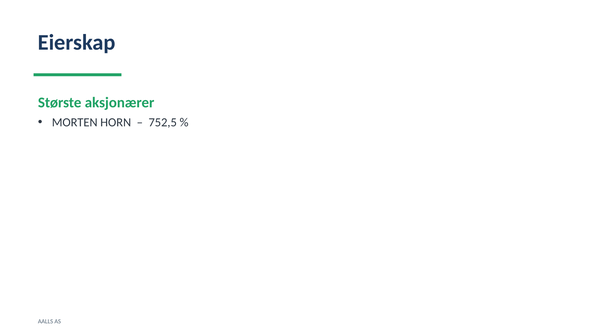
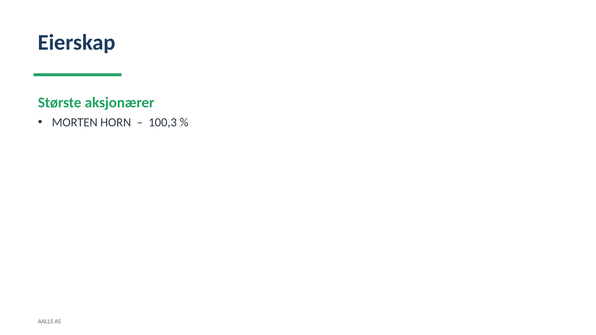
752,5: 752,5 -> 100,3
